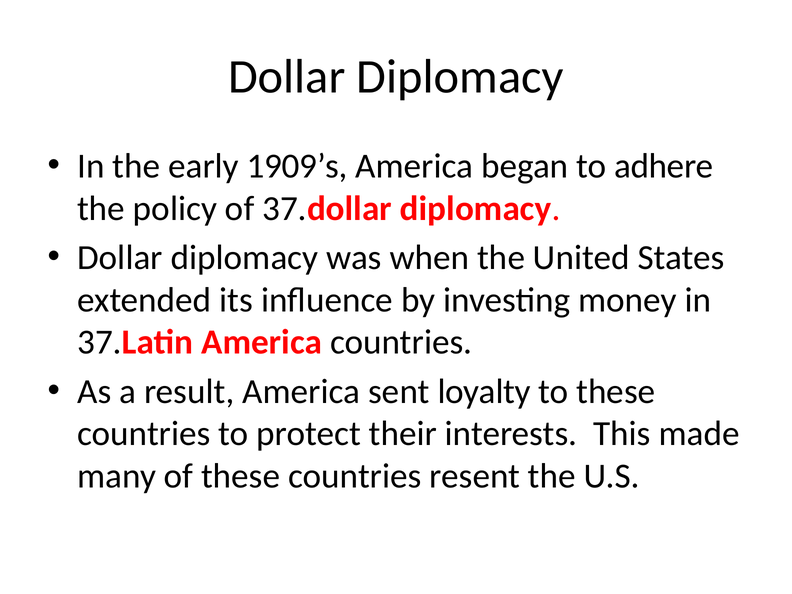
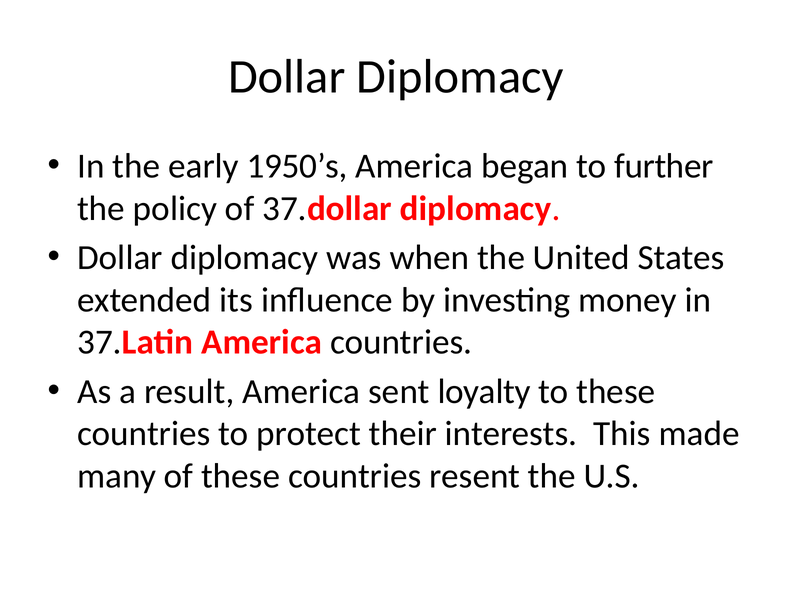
1909’s: 1909’s -> 1950’s
adhere: adhere -> further
